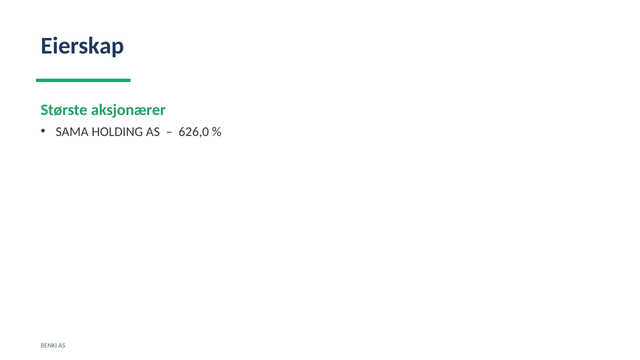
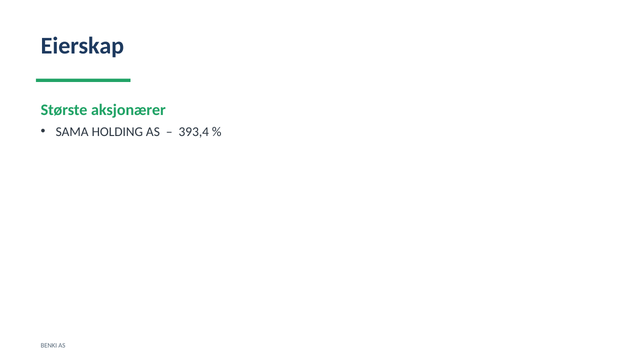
626,0: 626,0 -> 393,4
